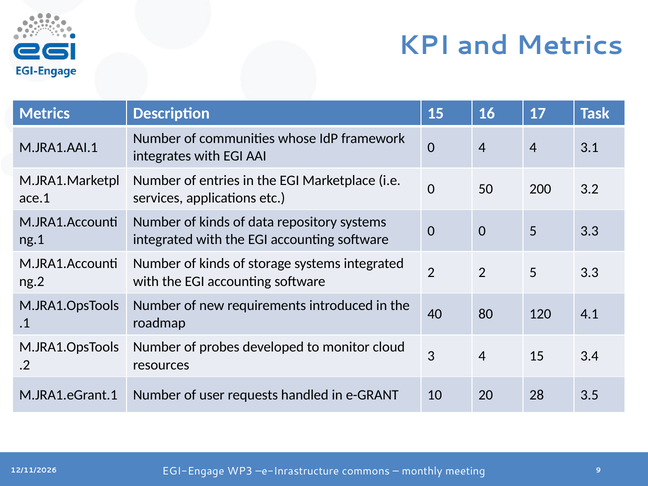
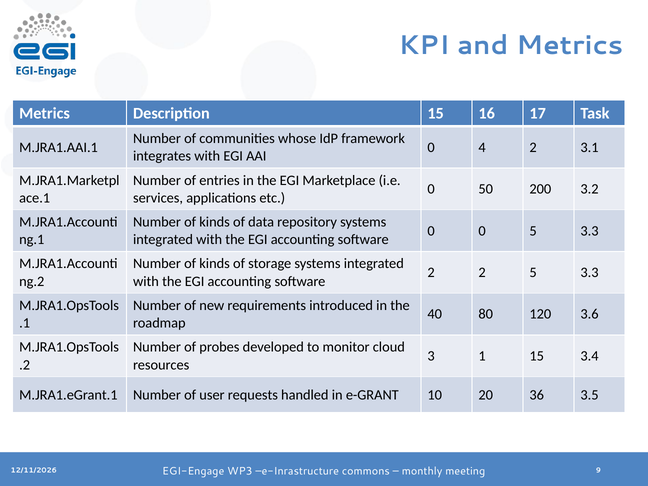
4 4: 4 -> 2
4.1: 4.1 -> 3.6
3 4: 4 -> 1
28: 28 -> 36
